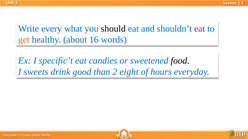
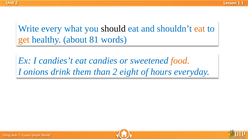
eat at (200, 29) colour: purple -> orange
16: 16 -> 81
specific’t: specific’t -> candies’t
food colour: black -> orange
sweets: sweets -> onions
good: good -> them
